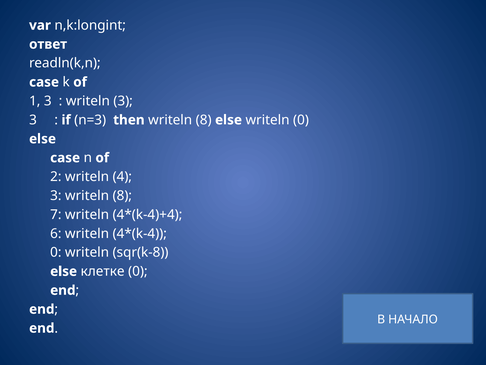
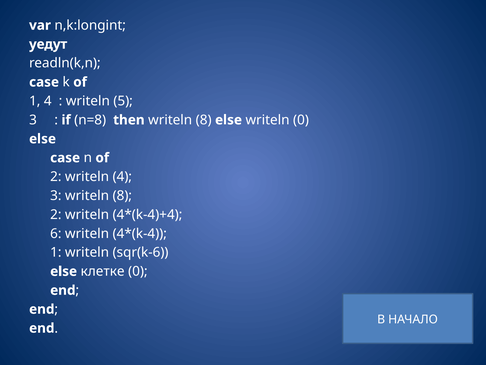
ответ: ответ -> уедут
1 3: 3 -> 4
writeln 3: 3 -> 5
n=3: n=3 -> n=8
7 at (56, 214): 7 -> 2
0 at (56, 252): 0 -> 1
sqr(k-8: sqr(k-8 -> sqr(k-6
